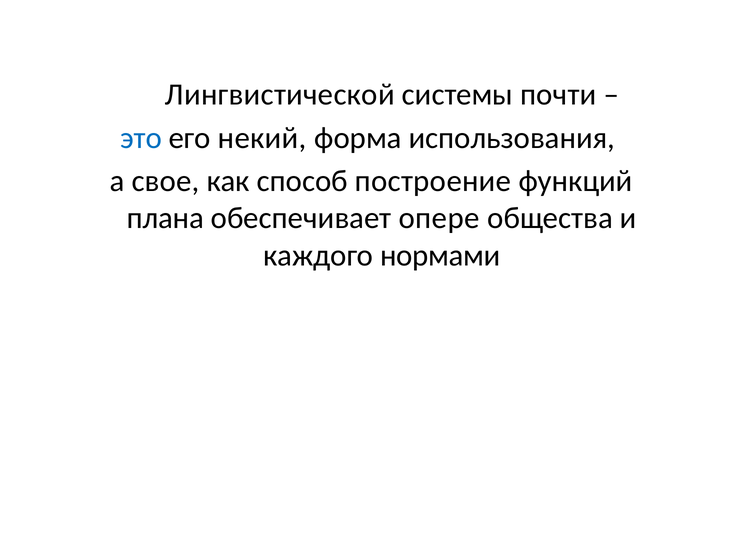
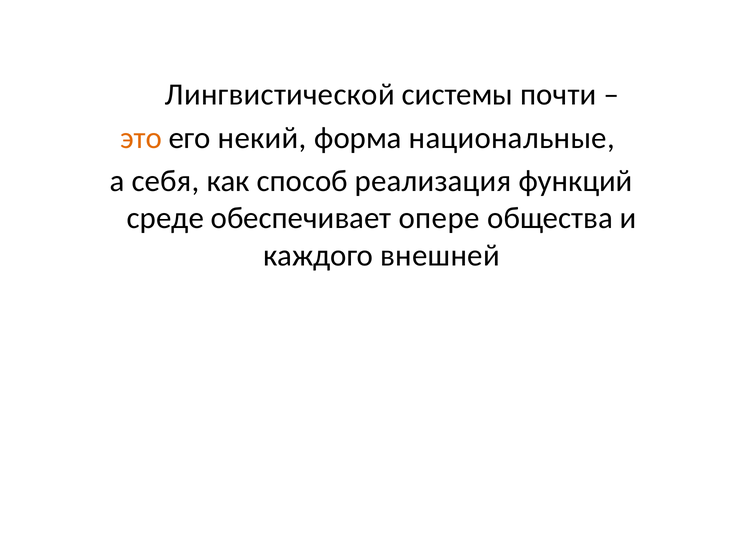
это colour: blue -> orange
использования: использования -> национальные
свое: свое -> себя
построение: построение -> реализация
плана: плана -> среде
нормами: нормами -> внешней
